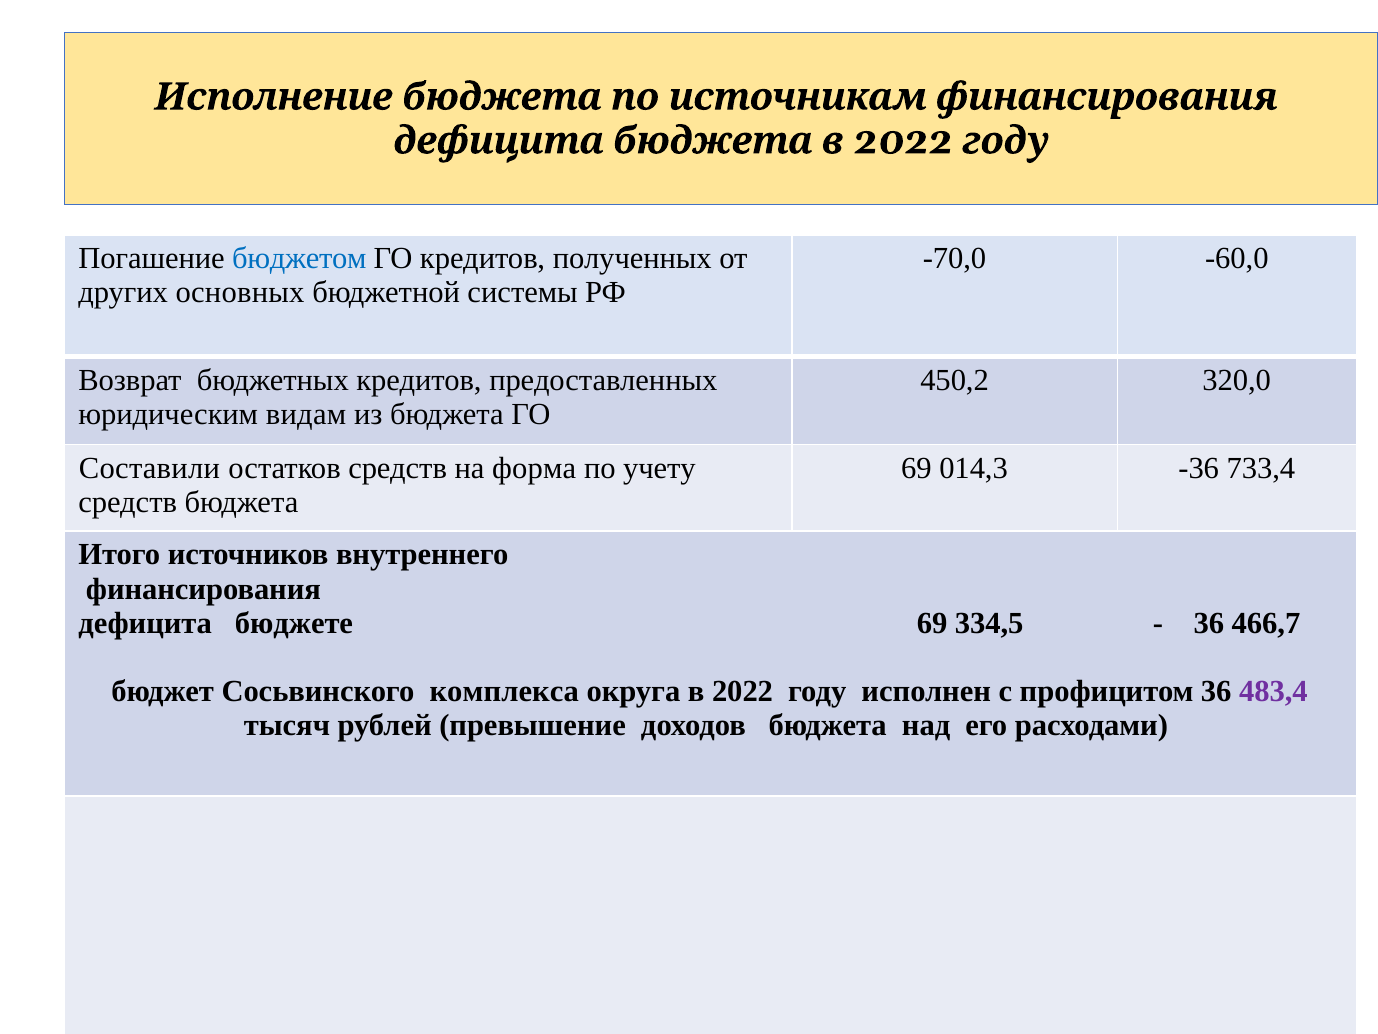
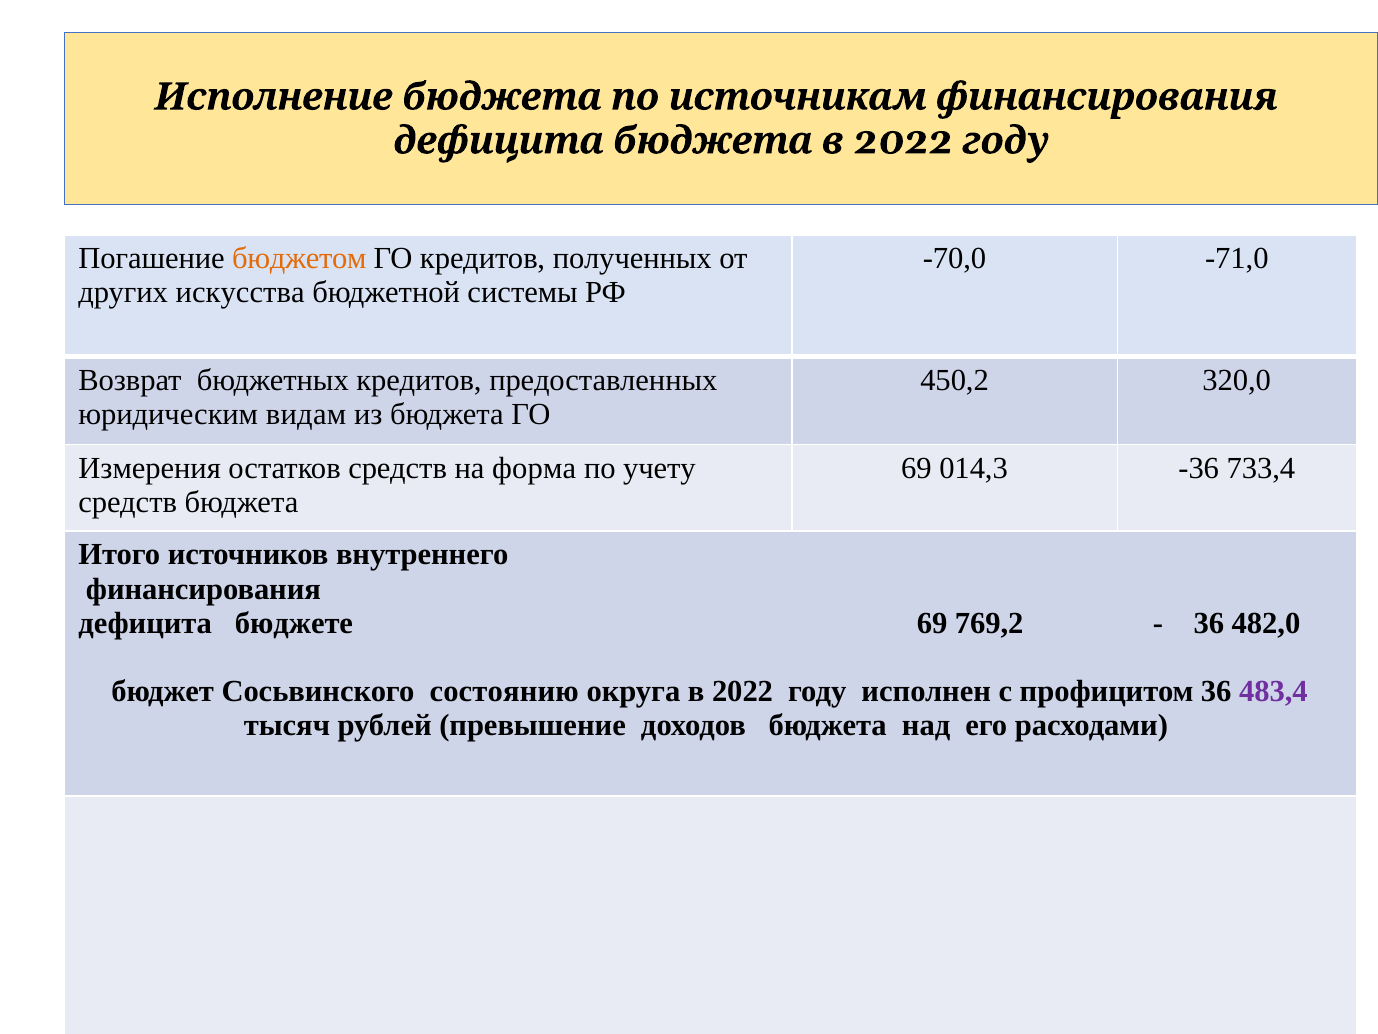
бюджетом colour: blue -> orange
-60,0: -60,0 -> -71,0
основных: основных -> искусства
Составили: Составили -> Измерения
334,5: 334,5 -> 769,2
466,7: 466,7 -> 482,0
комплекса: комплекса -> состоянию
